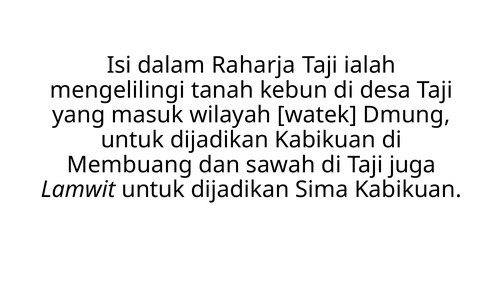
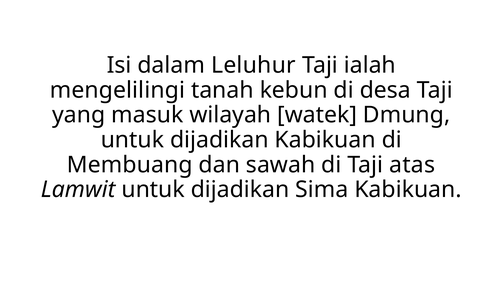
Raharja: Raharja -> Leluhur
juga: juga -> atas
